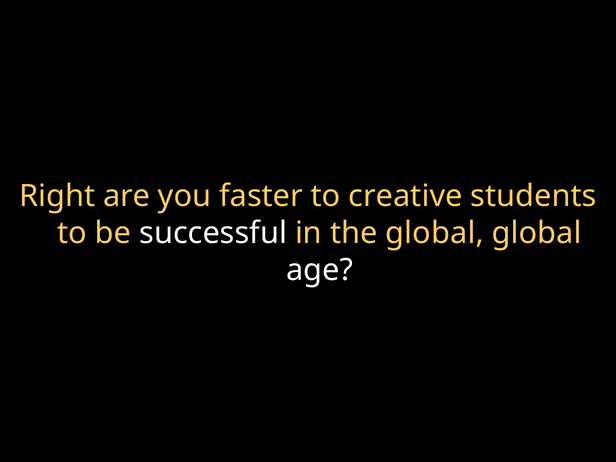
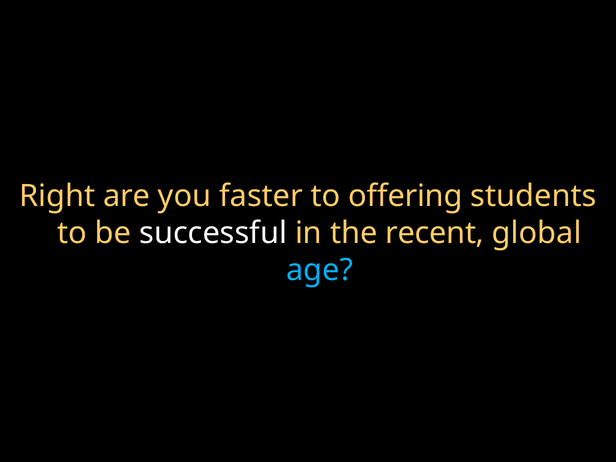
creative: creative -> offering
the global: global -> recent
age colour: white -> light blue
